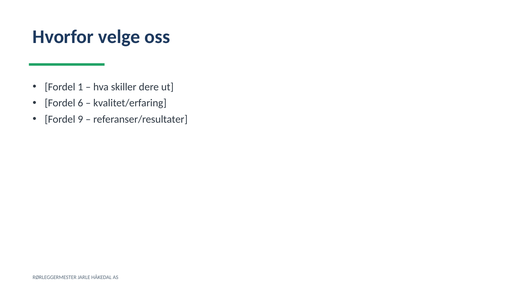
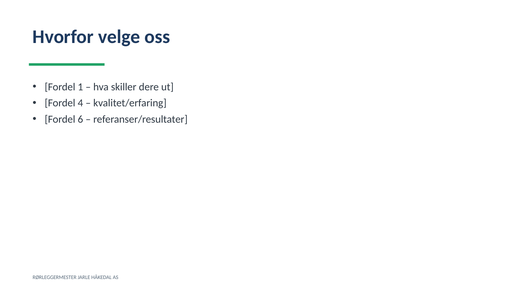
6: 6 -> 4
9: 9 -> 6
